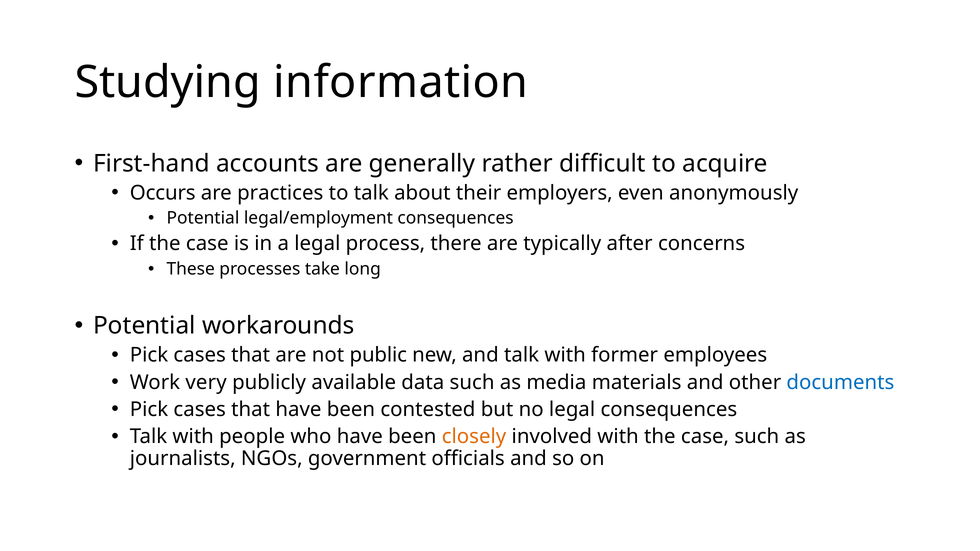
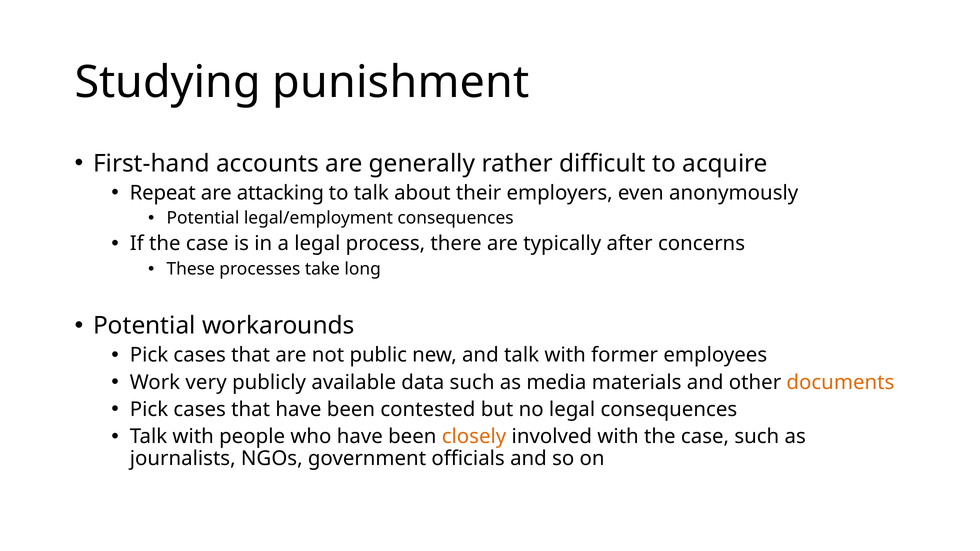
information: information -> punishment
Occurs: Occurs -> Repeat
practices: practices -> attacking
documents colour: blue -> orange
